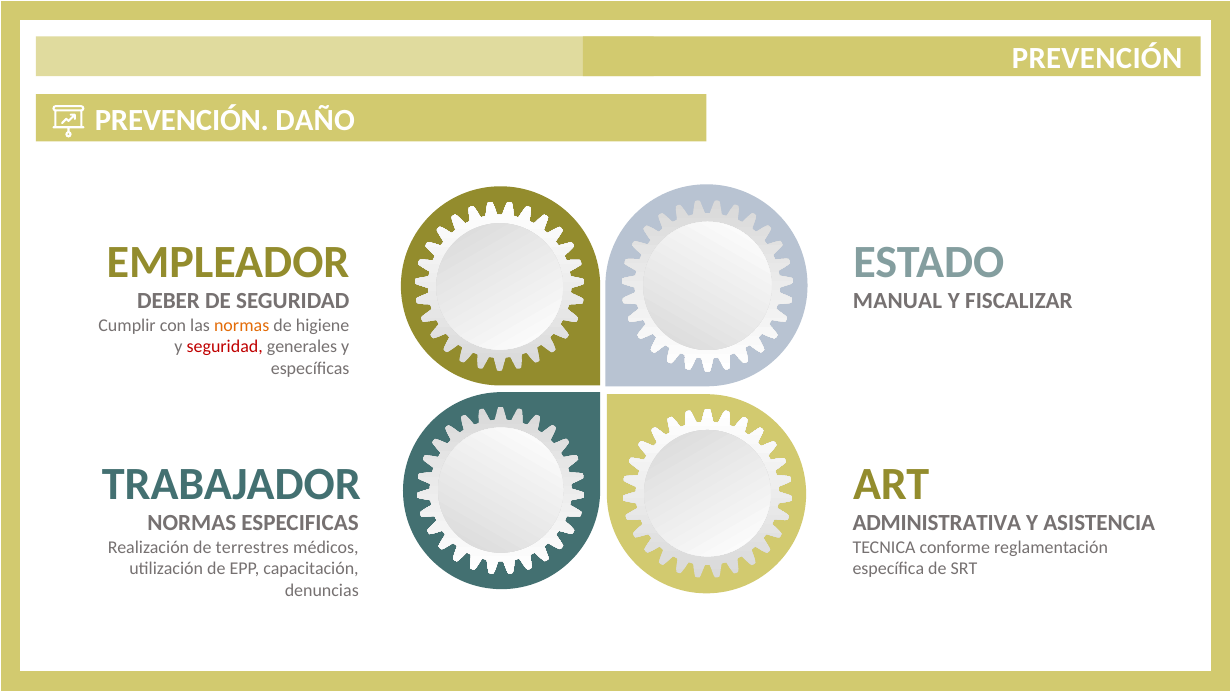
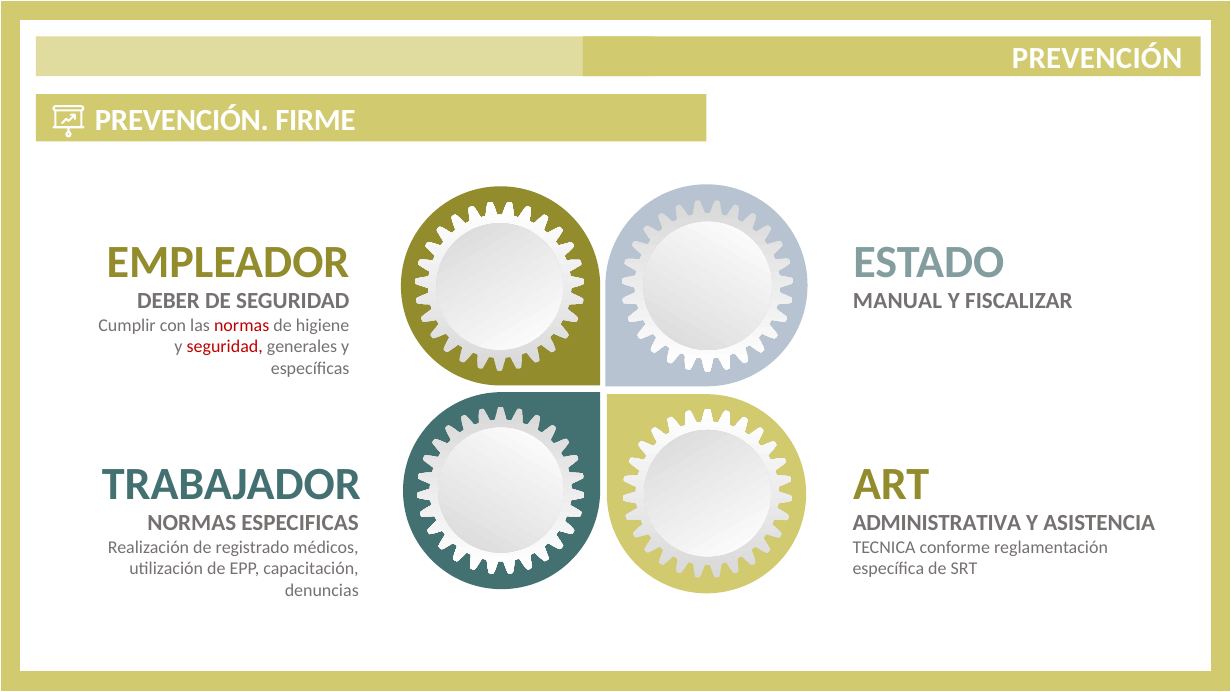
DAÑO: DAÑO -> FIRME
normas at (242, 326) colour: orange -> red
terrestres: terrestres -> registrado
